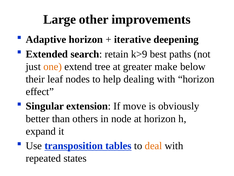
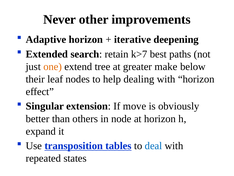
Large: Large -> Never
k>9: k>9 -> k>7
deal colour: orange -> blue
